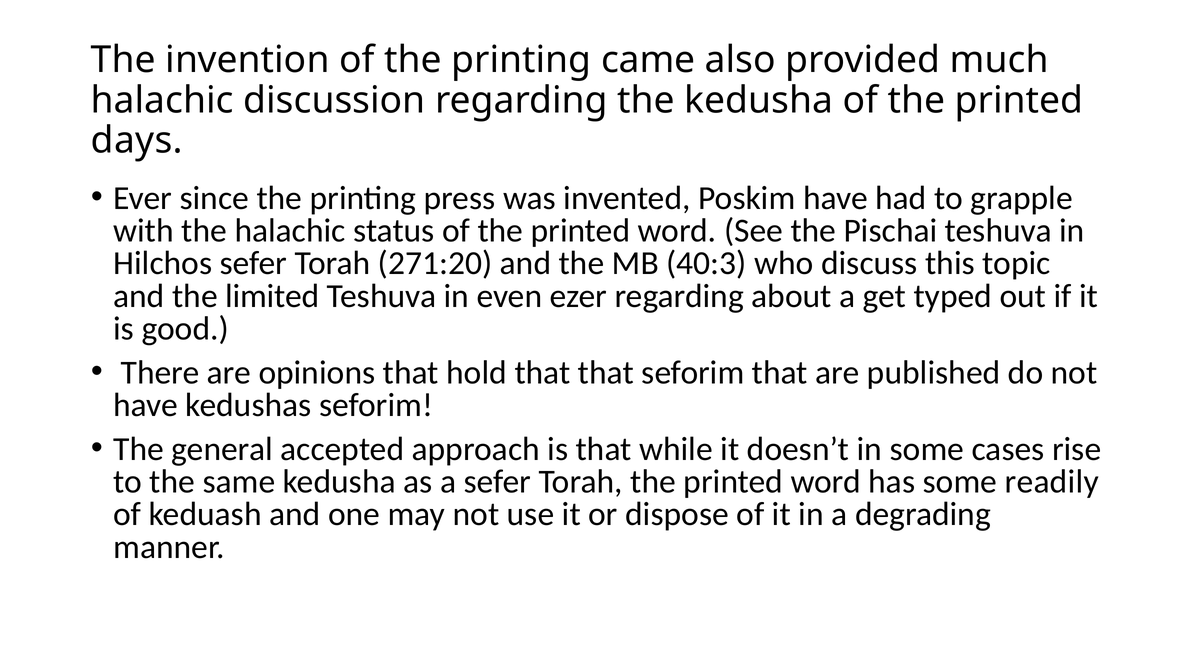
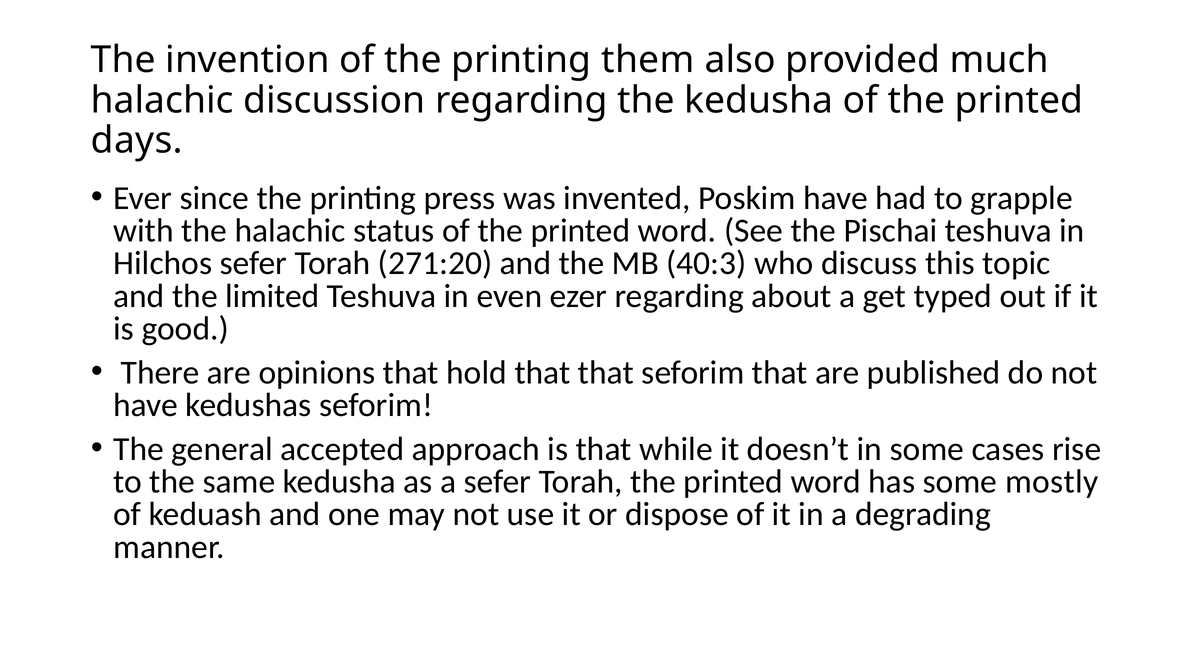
came: came -> them
readily: readily -> mostly
